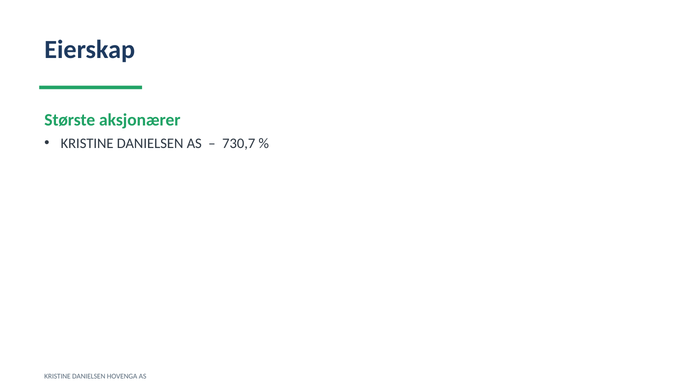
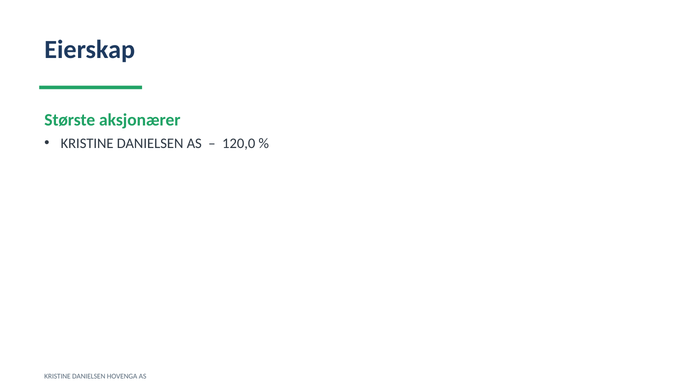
730,7: 730,7 -> 120,0
